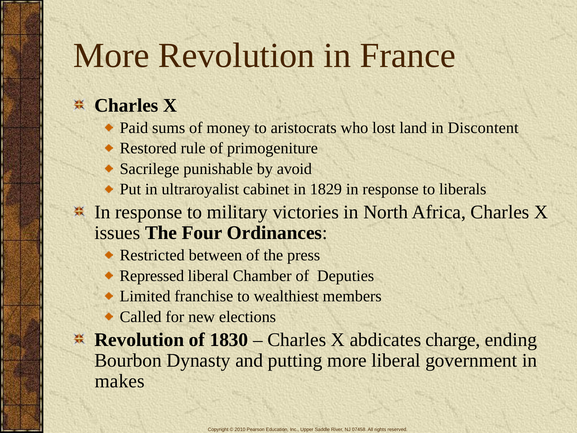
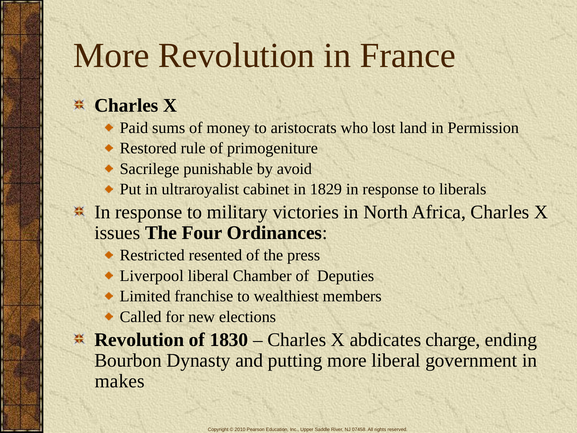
Discontent: Discontent -> Permission
between: between -> resented
Repressed: Repressed -> Liverpool
